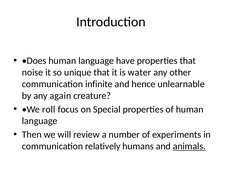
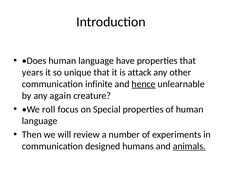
noise: noise -> years
water: water -> attack
hence underline: none -> present
relatively: relatively -> designed
